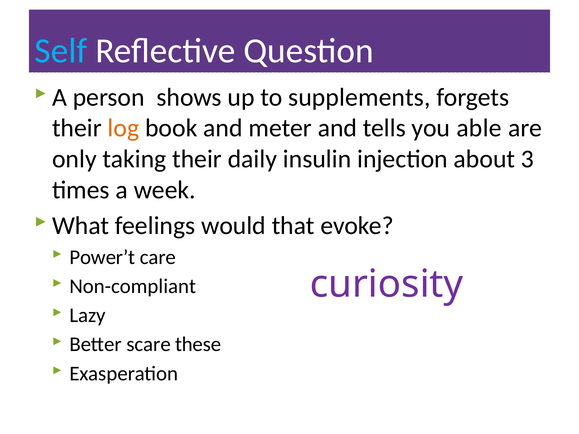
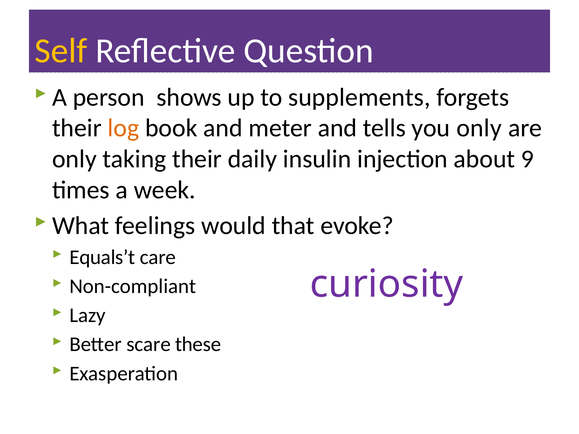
Self colour: light blue -> yellow
you able: able -> only
3: 3 -> 9
Power’t: Power’t -> Equals’t
